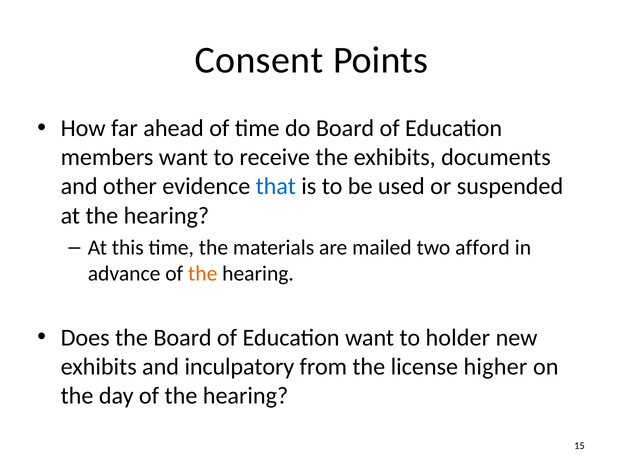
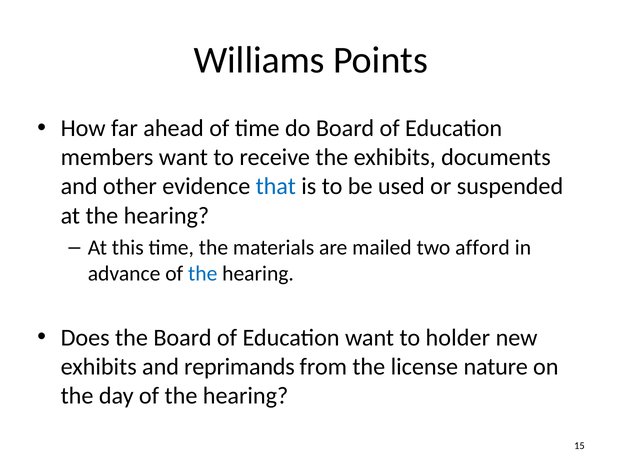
Consent: Consent -> Williams
the at (203, 273) colour: orange -> blue
inculpatory: inculpatory -> reprimands
higher: higher -> nature
